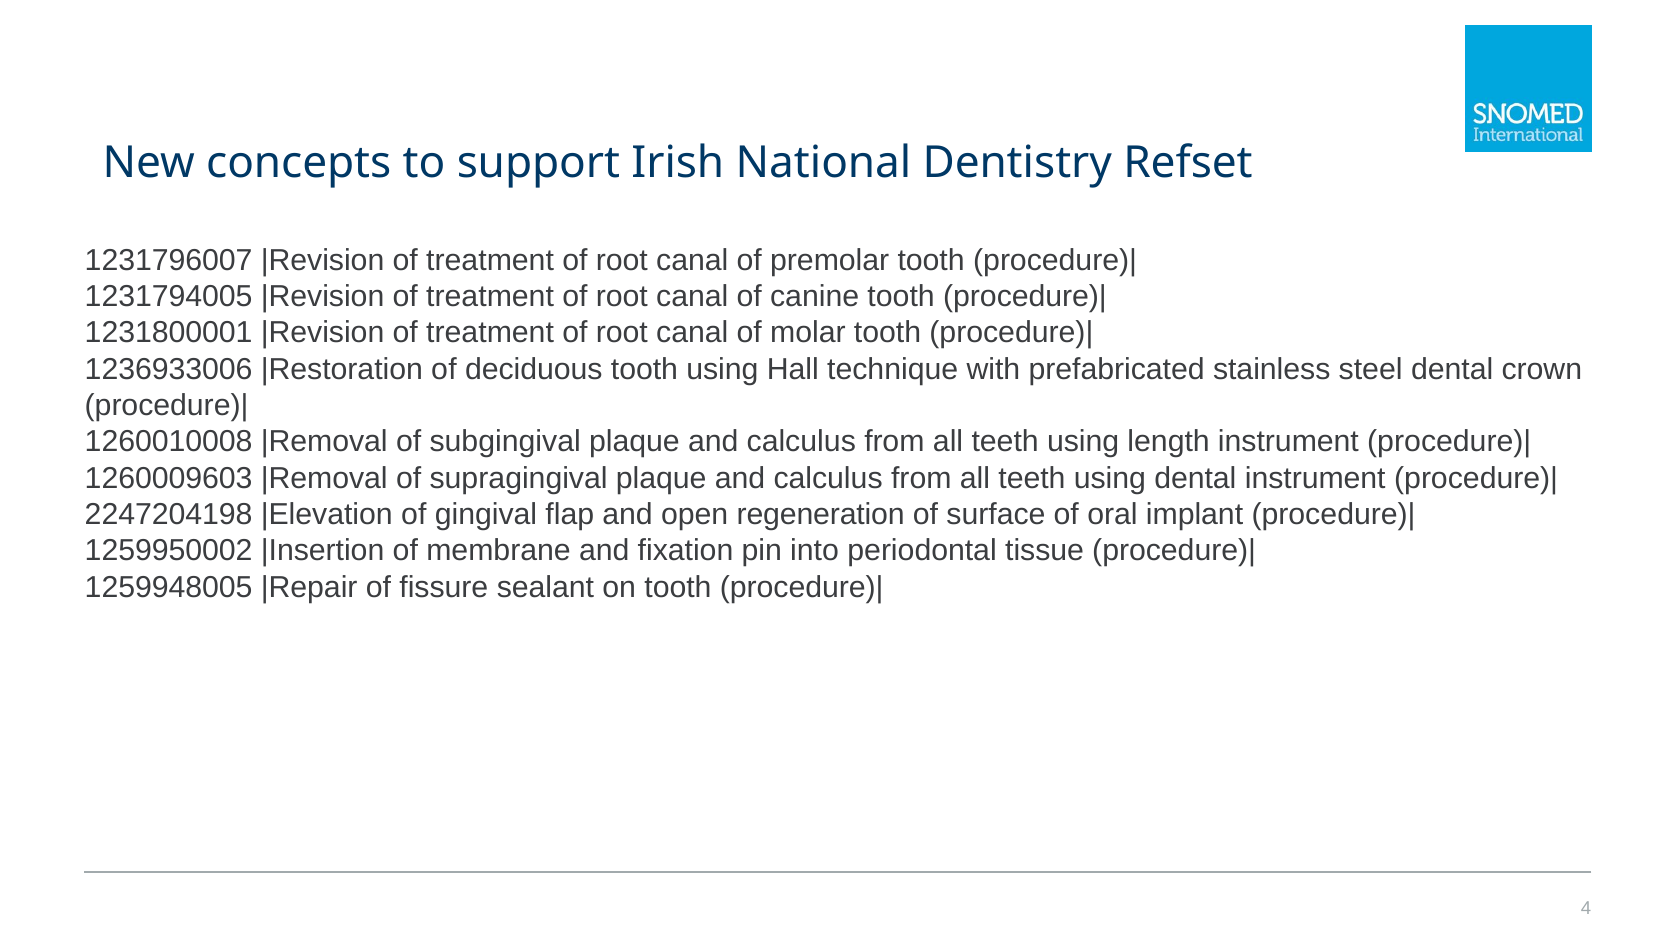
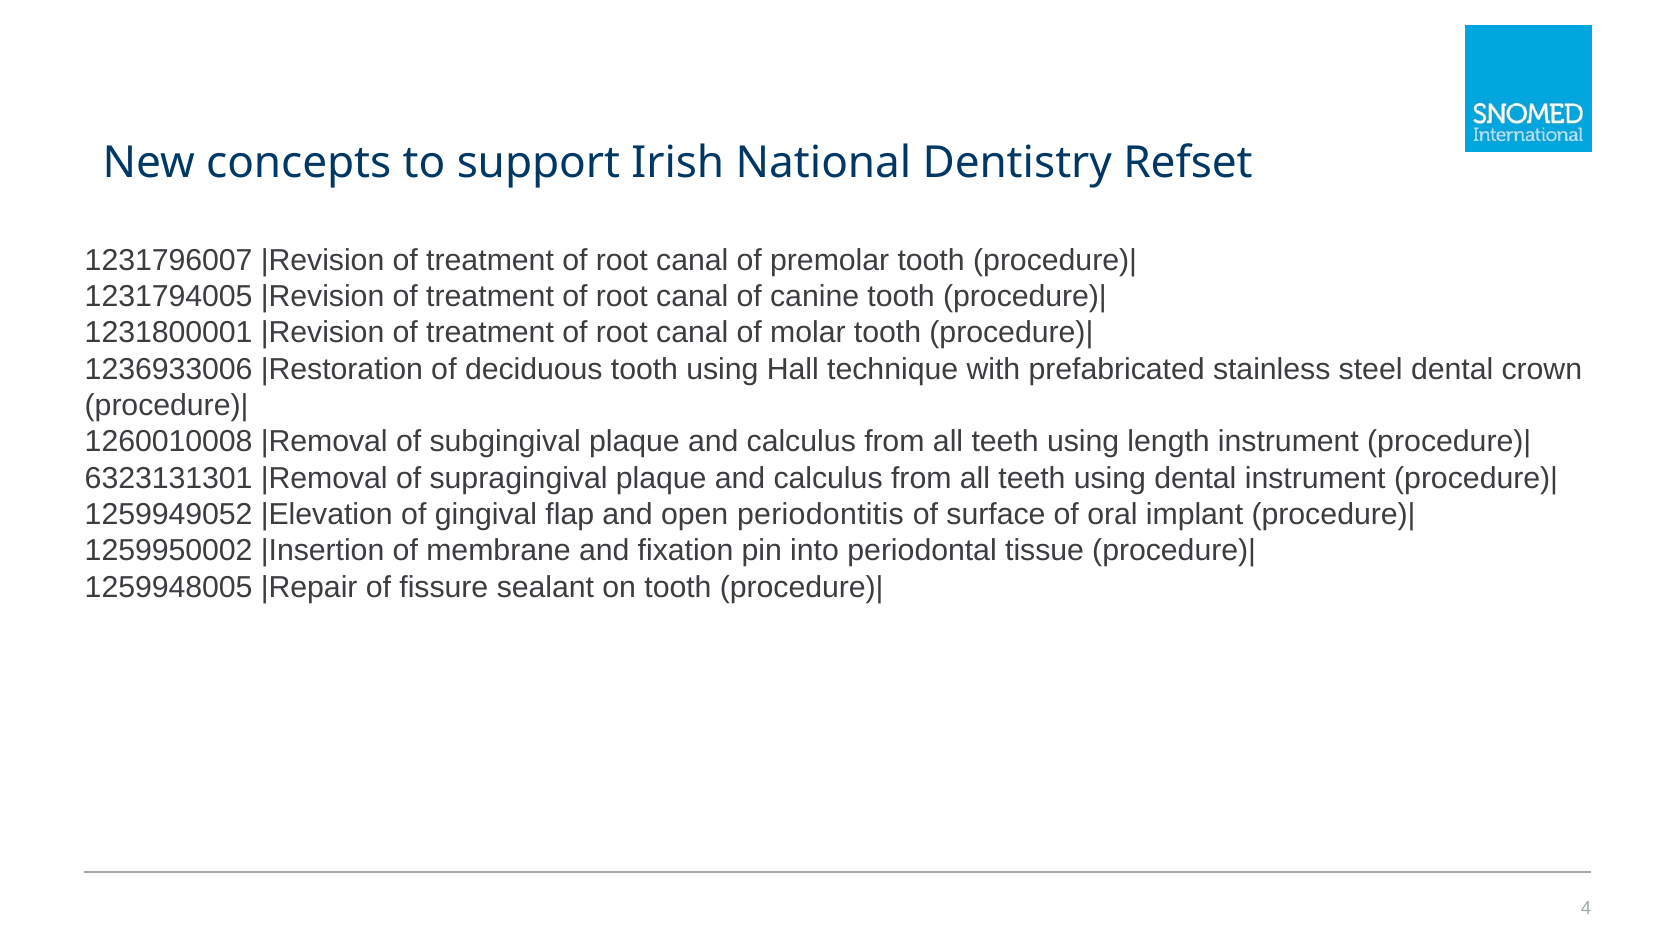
1260009603: 1260009603 -> 6323131301
2247204198: 2247204198 -> 1259949052
regeneration: regeneration -> periodontitis
